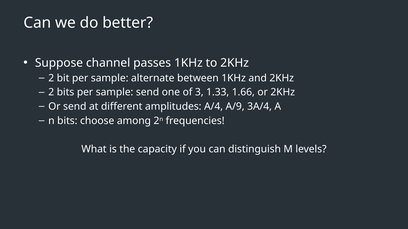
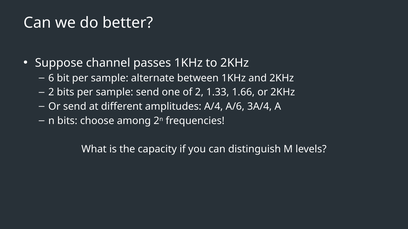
2 at (51, 78): 2 -> 6
of 3: 3 -> 2
A/9: A/9 -> A/6
